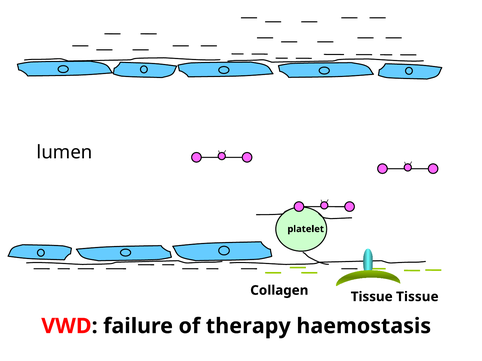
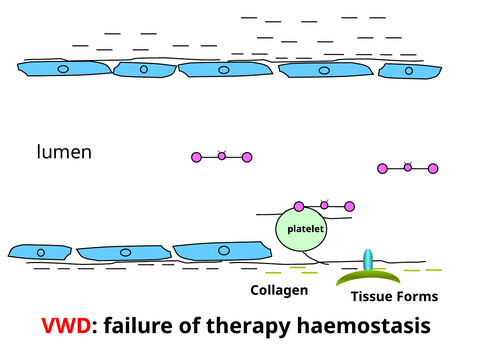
Tissue Tissue: Tissue -> Forms
